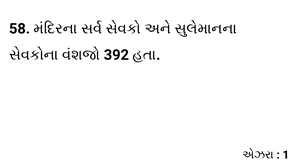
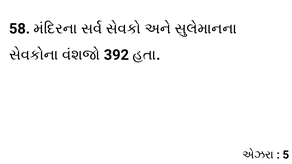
1: 1 -> 5
